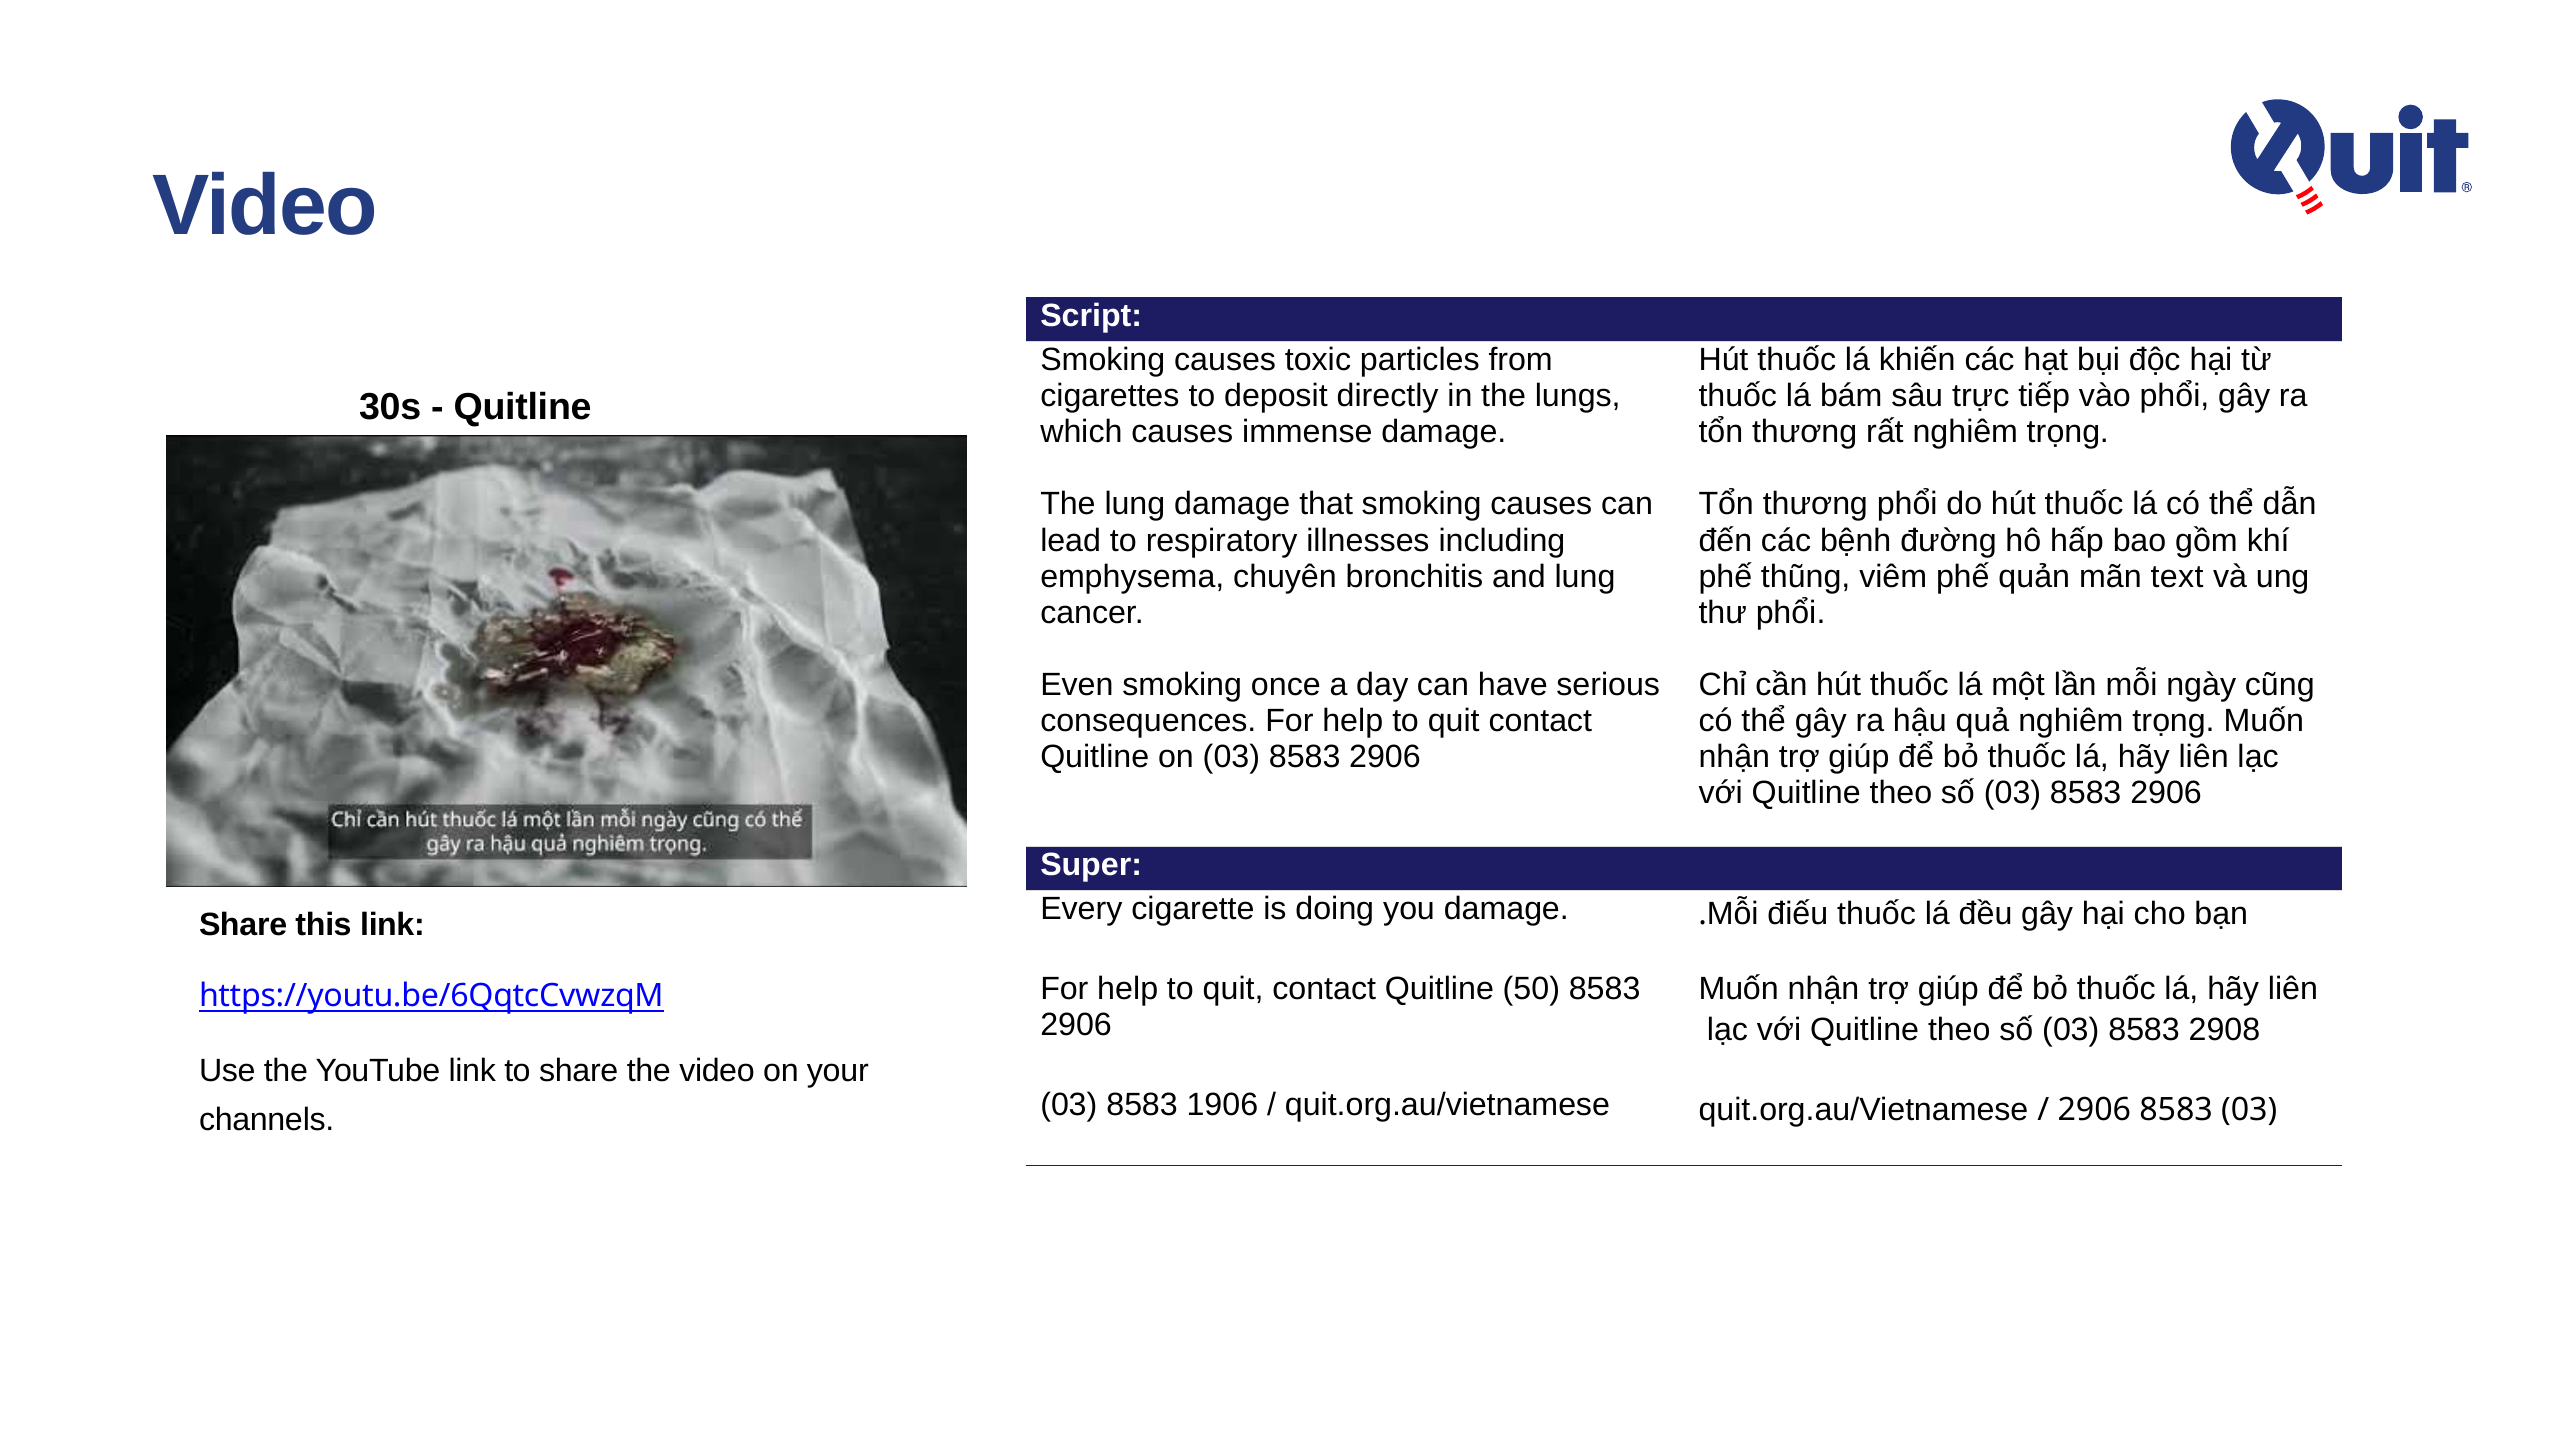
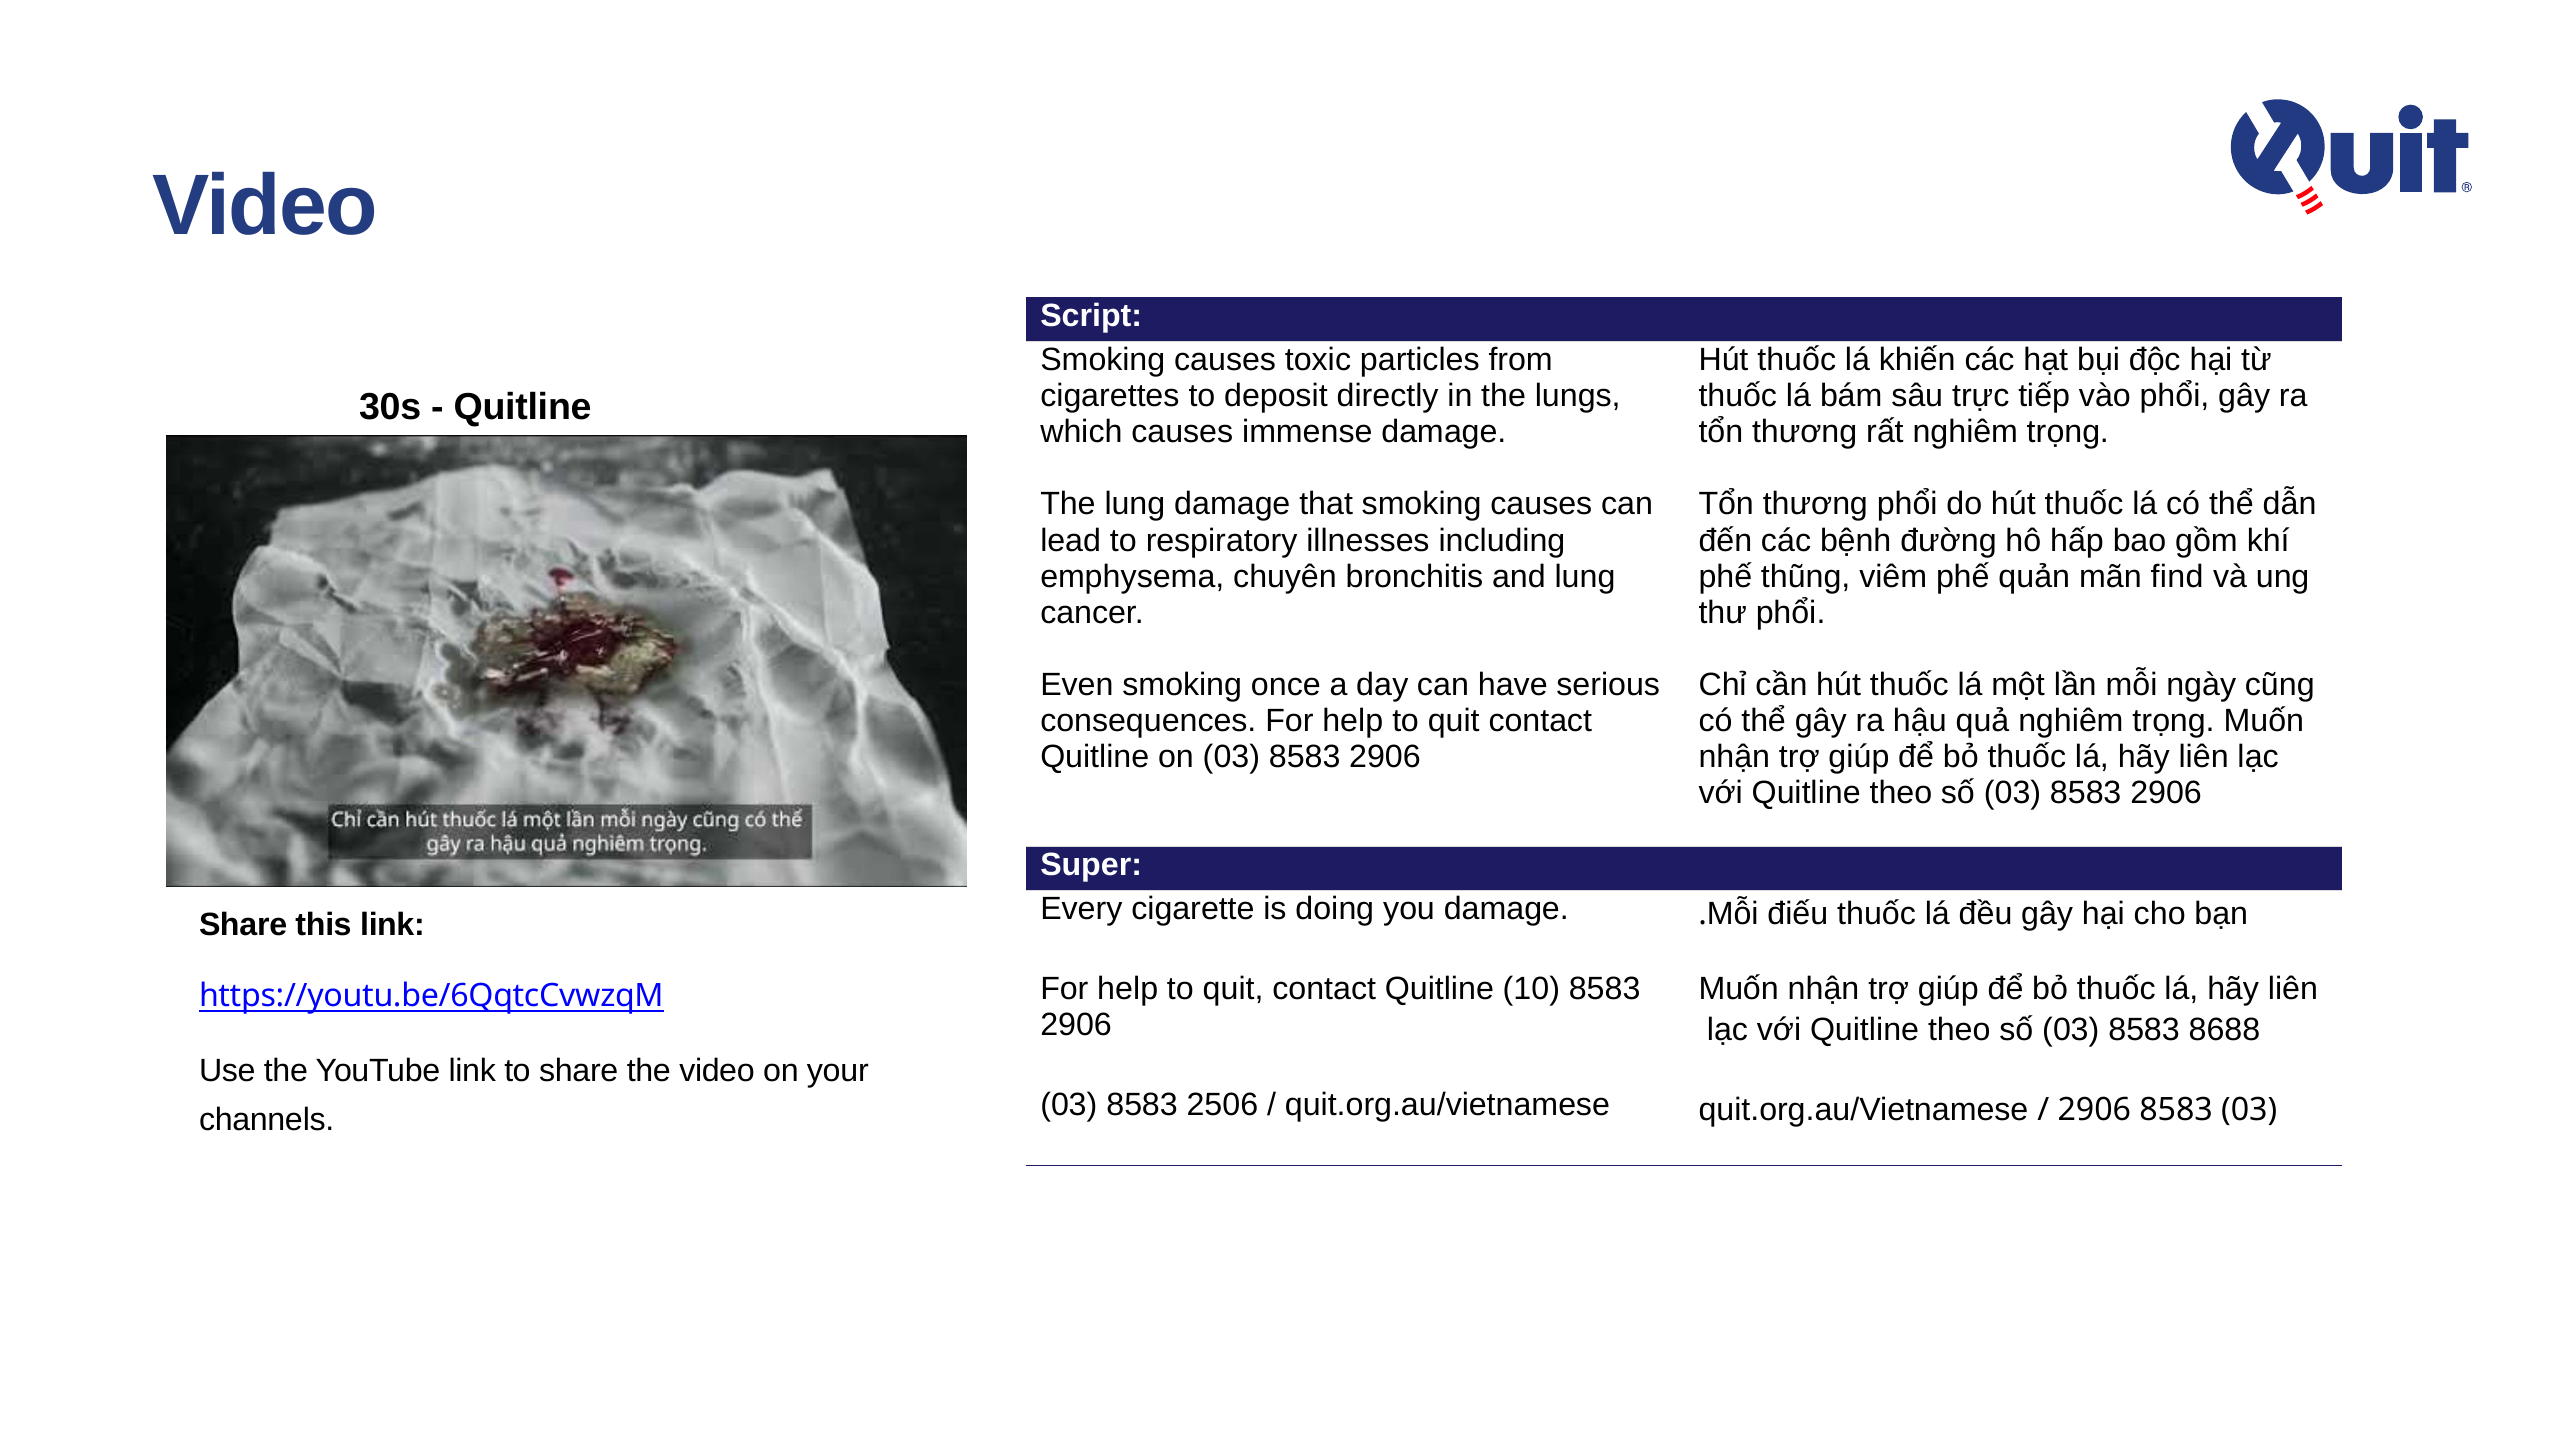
text: text -> find
50: 50 -> 10
2908: 2908 -> 8688
1906: 1906 -> 2506
